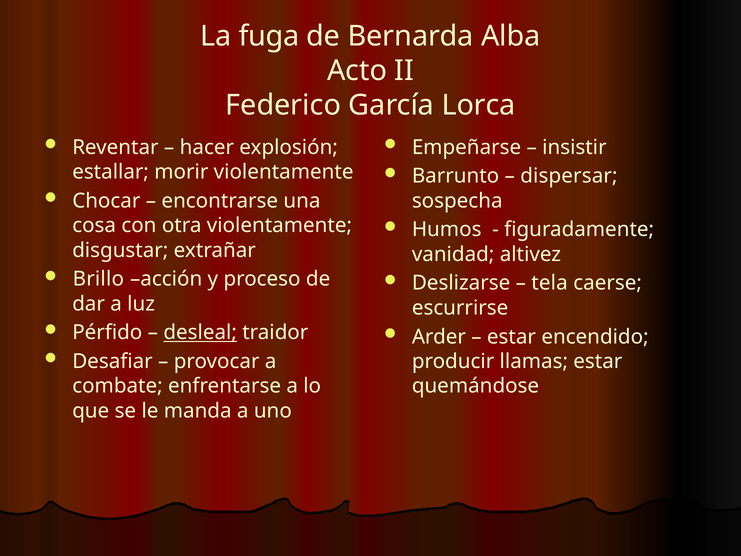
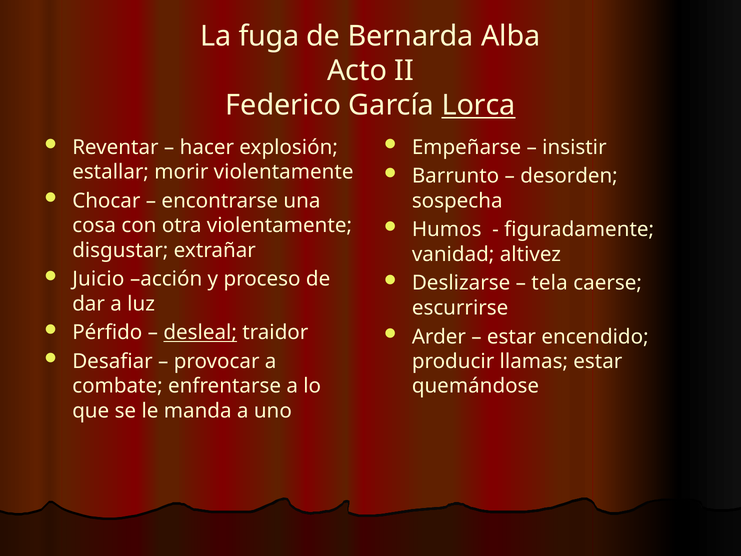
Lorca underline: none -> present
dispersar: dispersar -> desorden
Brillo: Brillo -> Juicio
